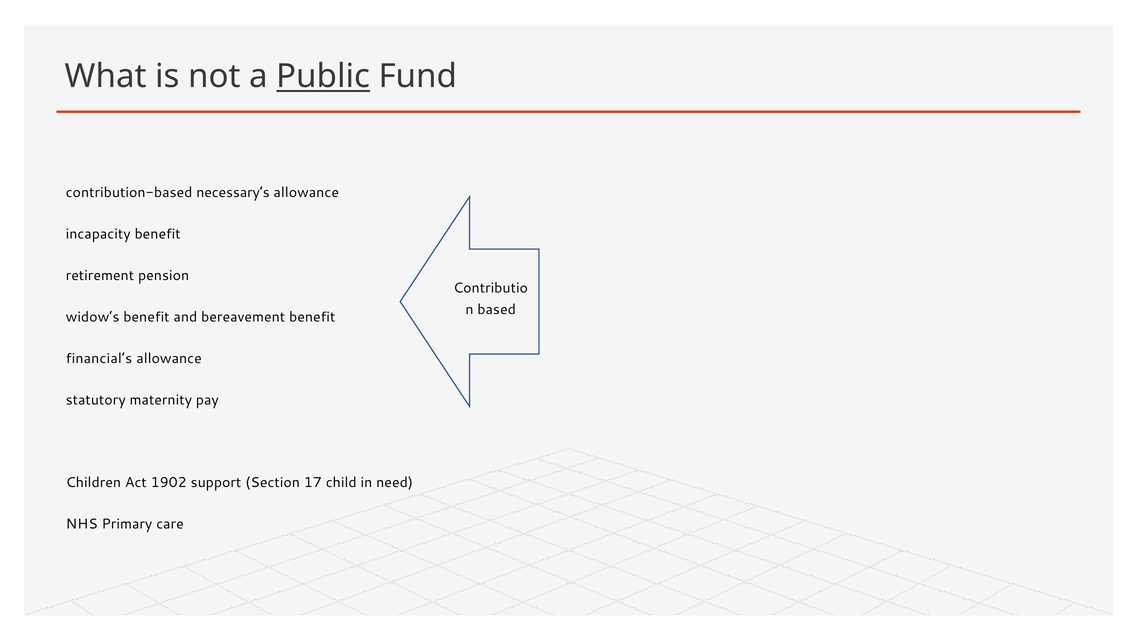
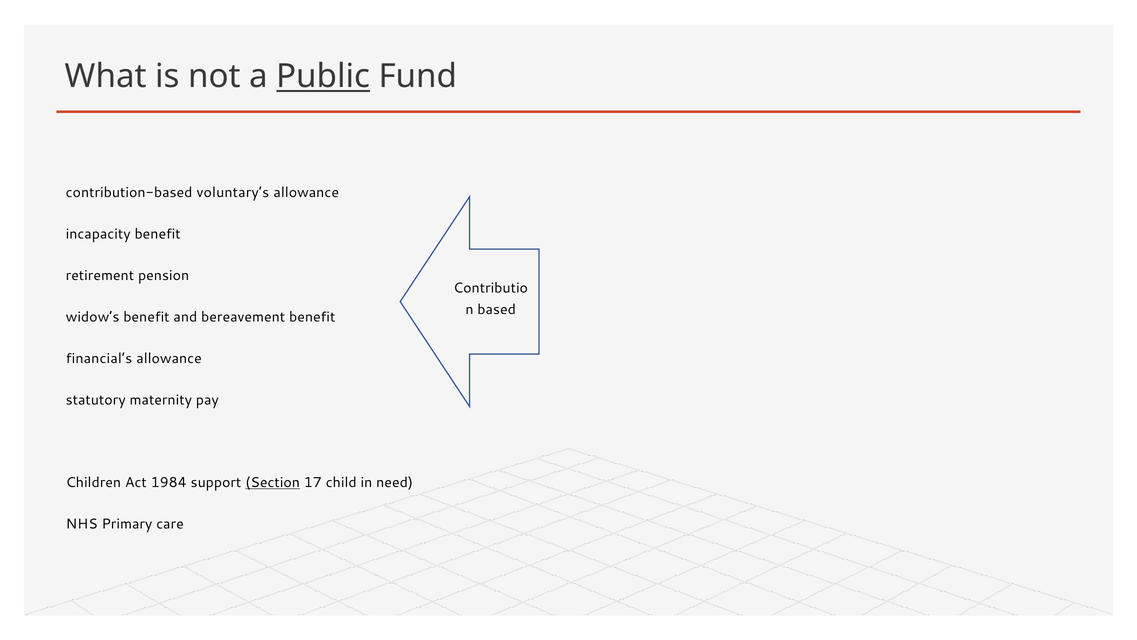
necessary’s: necessary’s -> voluntary’s
1902: 1902 -> 1984
Section underline: none -> present
